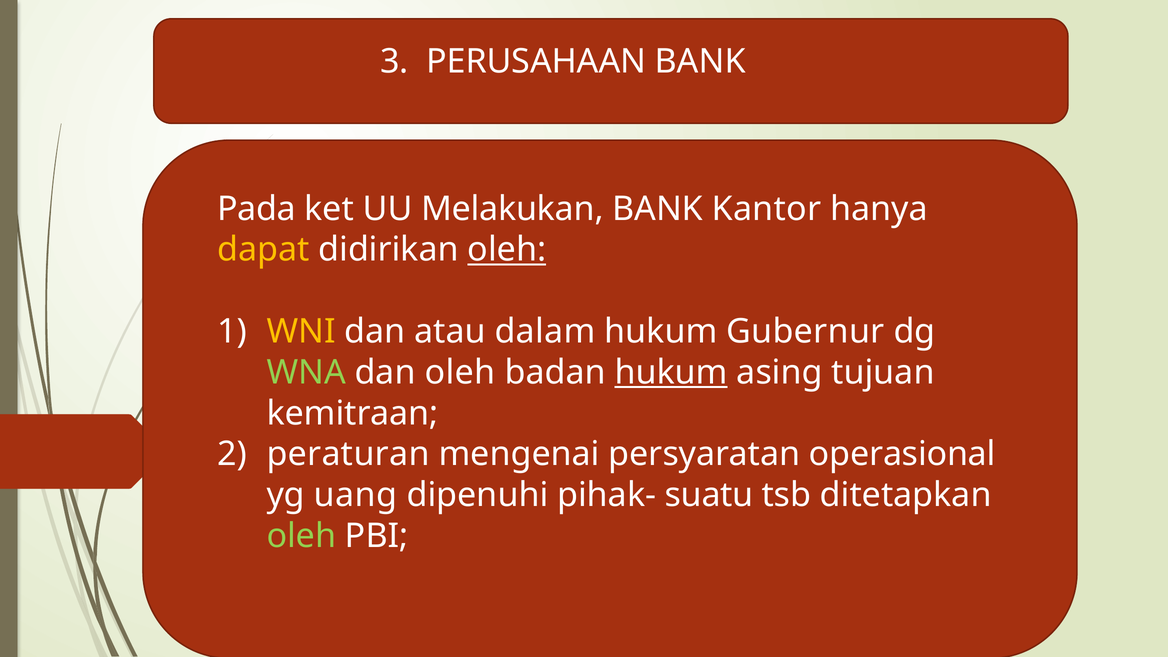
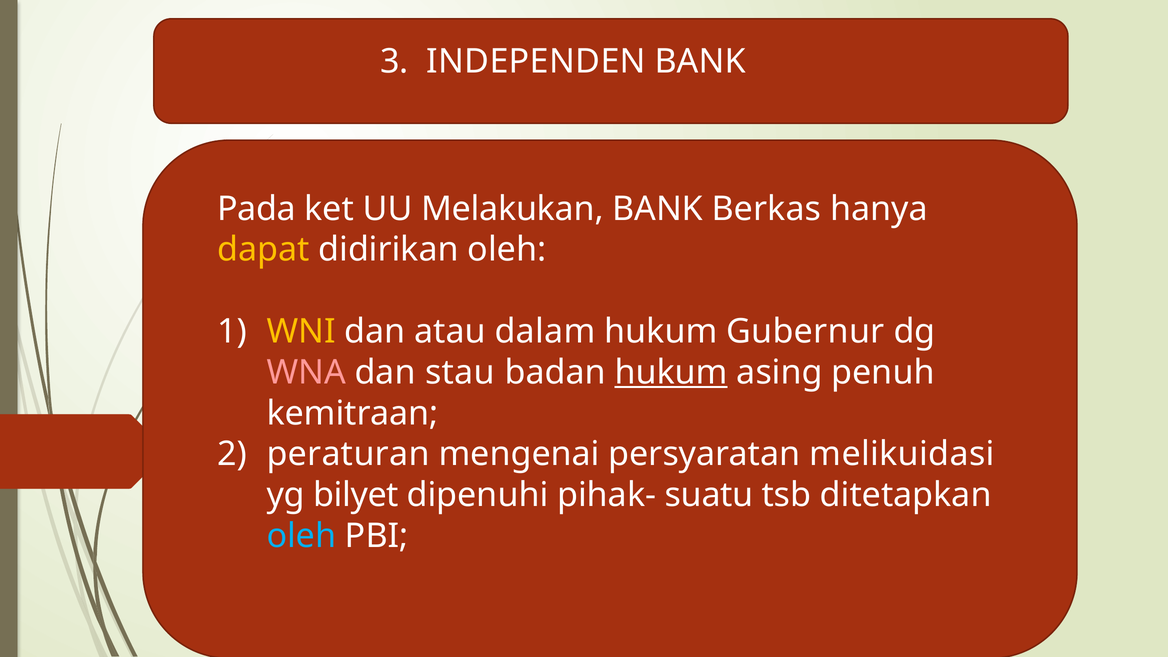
PERUSAHAAN: PERUSAHAAN -> INDEPENDEN
Kantor: Kantor -> Berkas
oleh at (507, 250) underline: present -> none
WNA colour: light green -> pink
dan oleh: oleh -> stau
tujuan: tujuan -> penuh
operasional: operasional -> melikuidasi
uang: uang -> bilyet
oleh at (301, 536) colour: light green -> light blue
